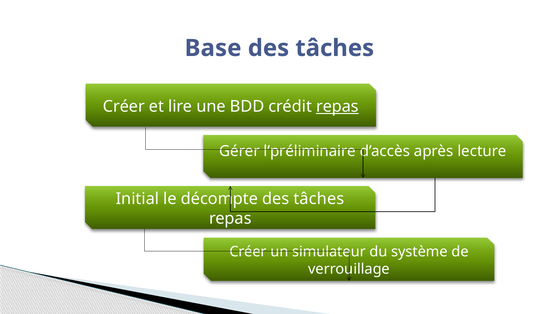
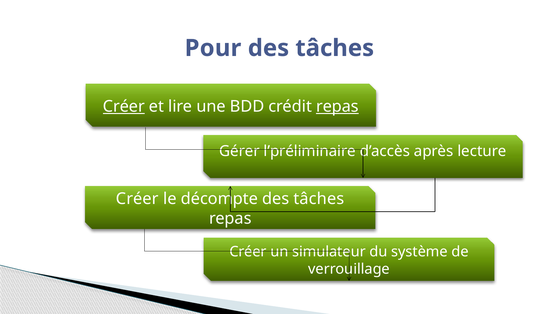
Base: Base -> Pour
Créer at (124, 107) underline: none -> present
Initial at (137, 199): Initial -> Créer
